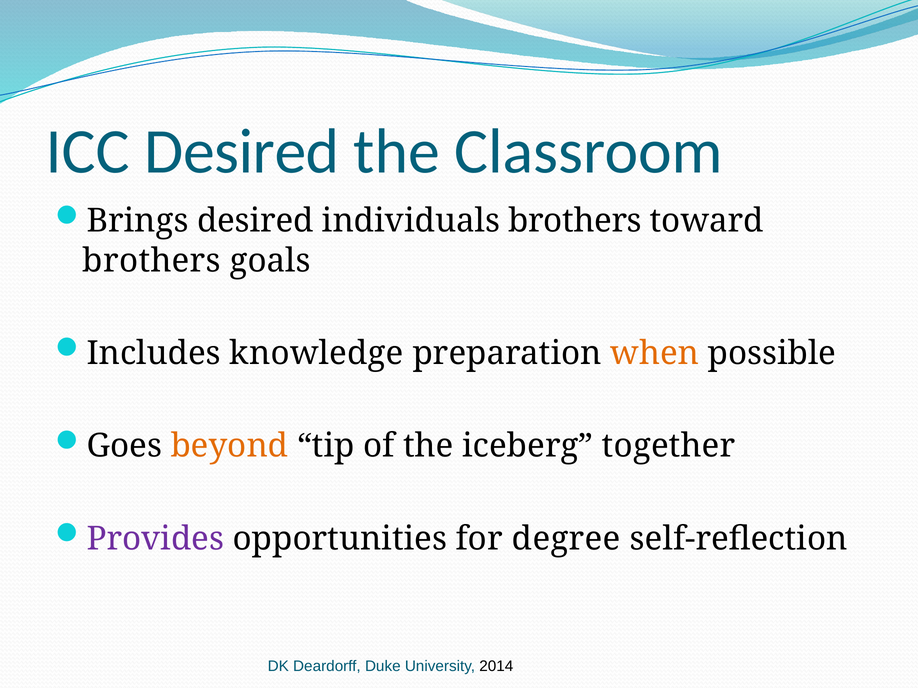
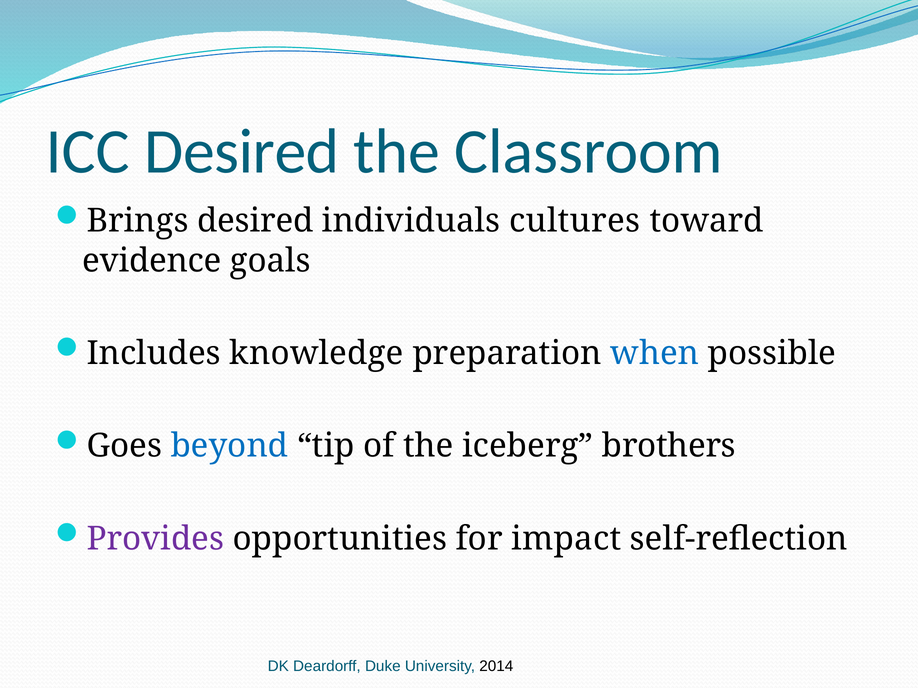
individuals brothers: brothers -> cultures
brothers at (152, 261): brothers -> evidence
when colour: orange -> blue
beyond colour: orange -> blue
together: together -> brothers
degree: degree -> impact
